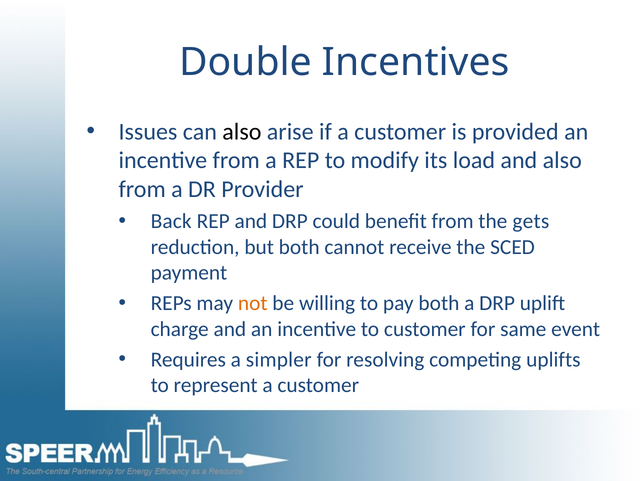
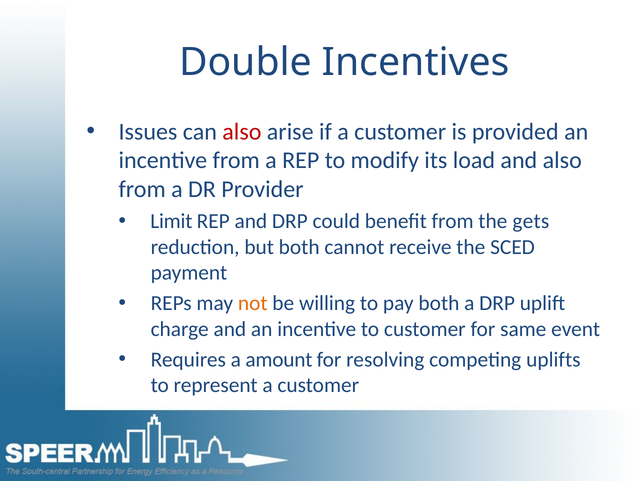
also at (242, 131) colour: black -> red
Back: Back -> Limit
simpler: simpler -> amount
